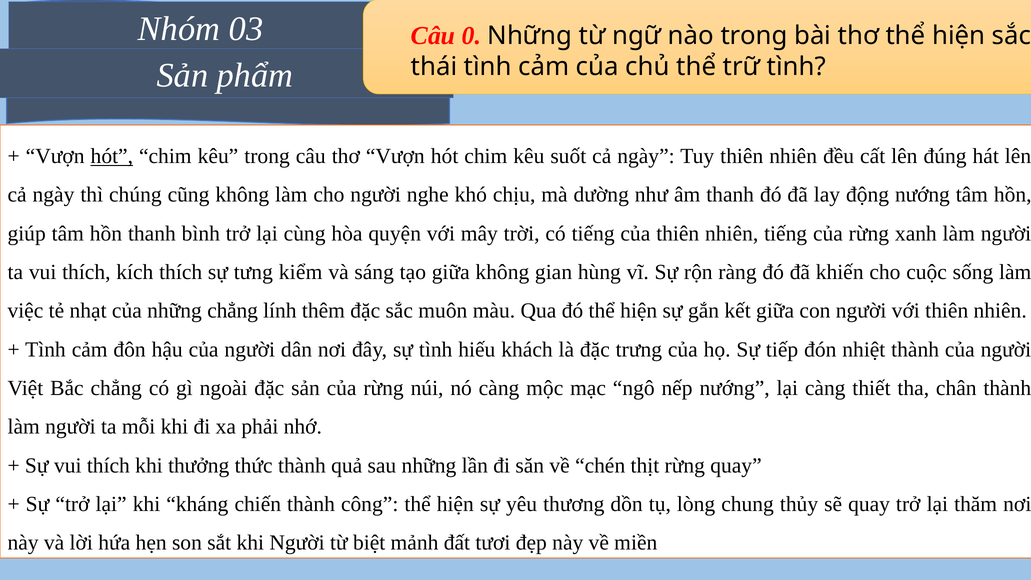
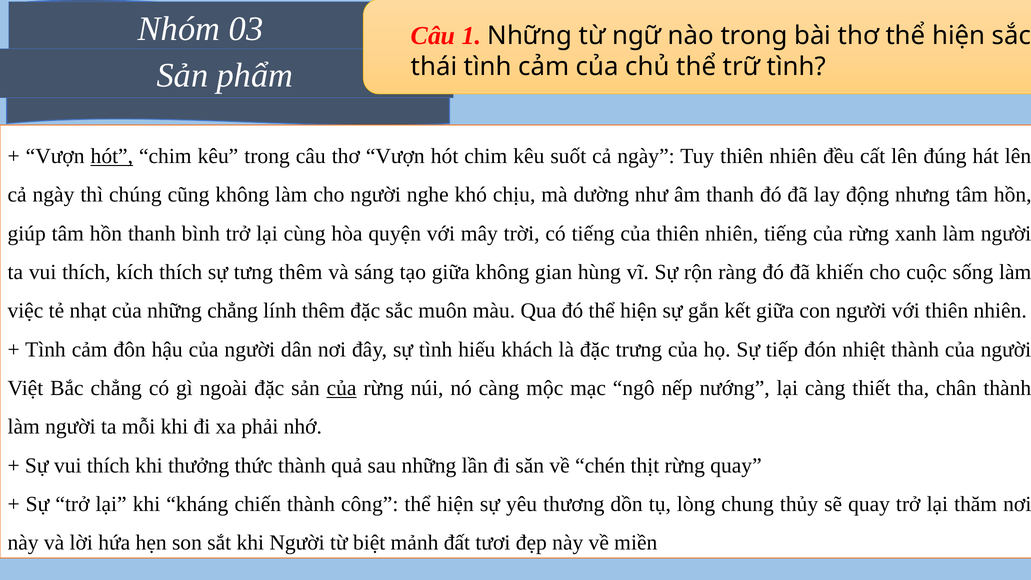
0: 0 -> 1
động nướng: nướng -> nhưng
tưng kiểm: kiểm -> thêm
của at (342, 388) underline: none -> present
